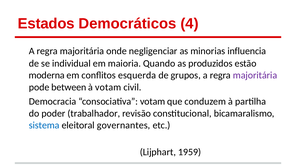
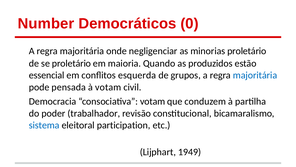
Estados: Estados -> Number
4: 4 -> 0
minorias influencia: influencia -> proletário
se individual: individual -> proletário
moderna: moderna -> essencial
majoritária at (255, 75) colour: purple -> blue
between: between -> pensada
governantes: governantes -> participation
1959: 1959 -> 1949
